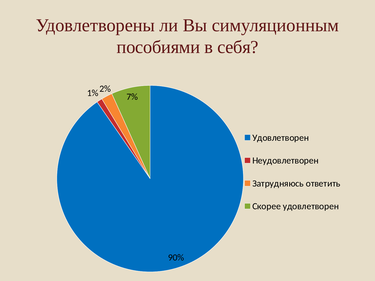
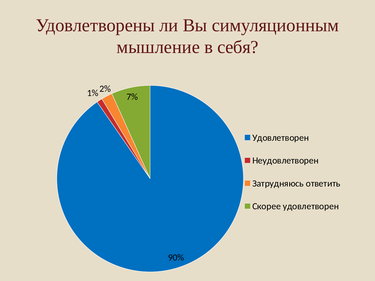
пособиями: пособиями -> мышление
